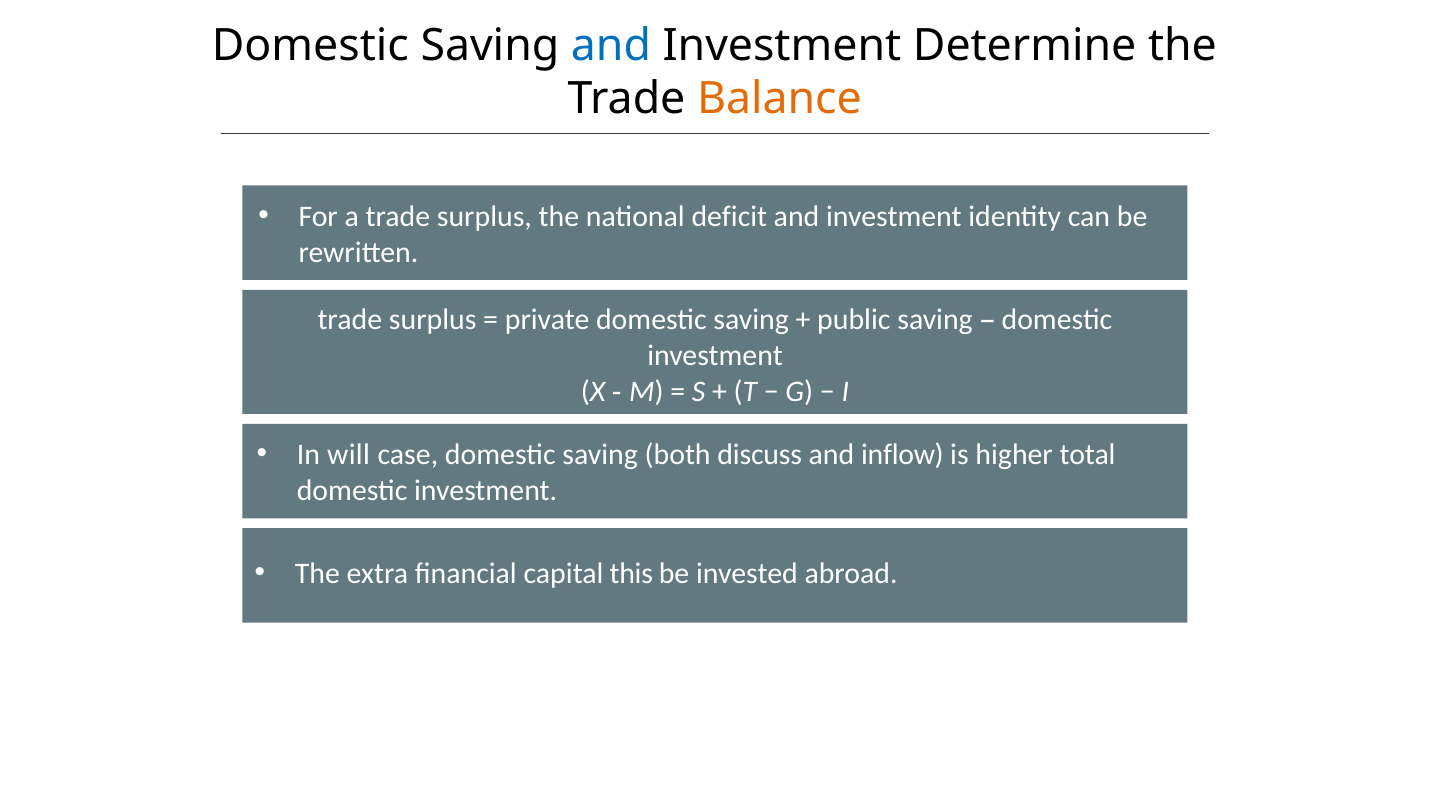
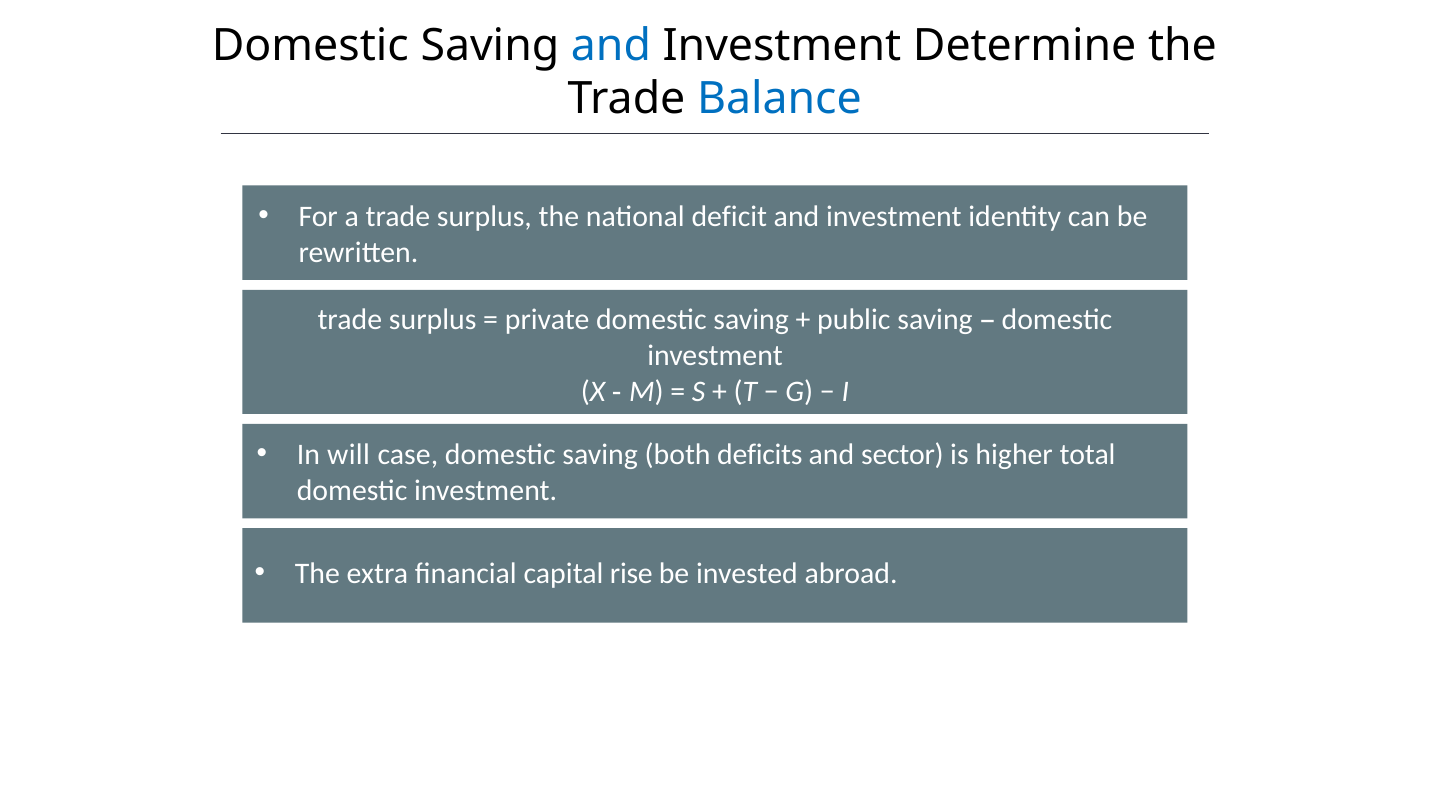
Balance colour: orange -> blue
discuss: discuss -> deficits
inflow: inflow -> sector
this: this -> rise
